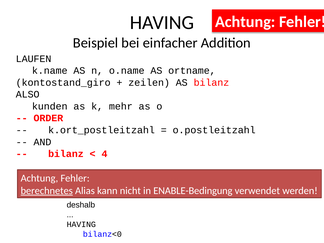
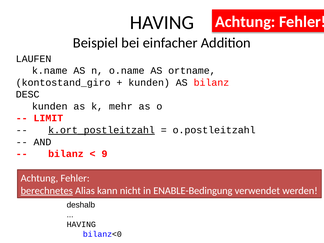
zeilen at (149, 83): zeilen -> kunden
ALSO: ALSO -> DESC
ORDER: ORDER -> LIMIT
k.ort_postleitzahl underline: none -> present
4: 4 -> 9
